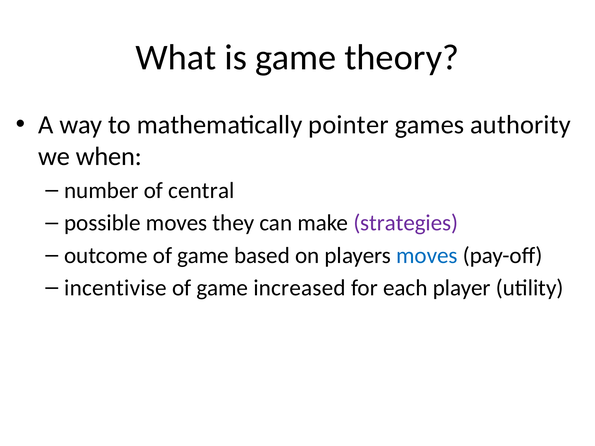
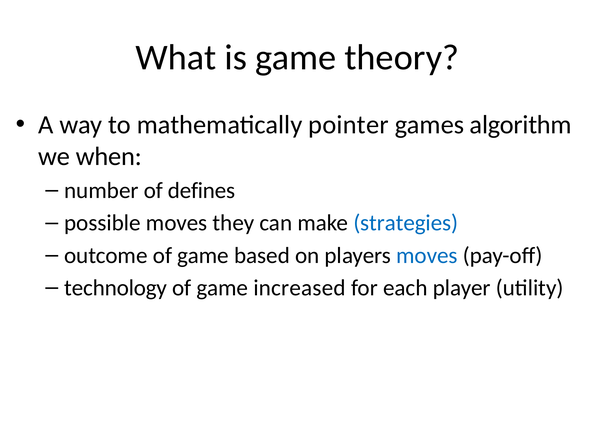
authority: authority -> algorithm
central: central -> defines
strategies colour: purple -> blue
incentivise: incentivise -> technology
